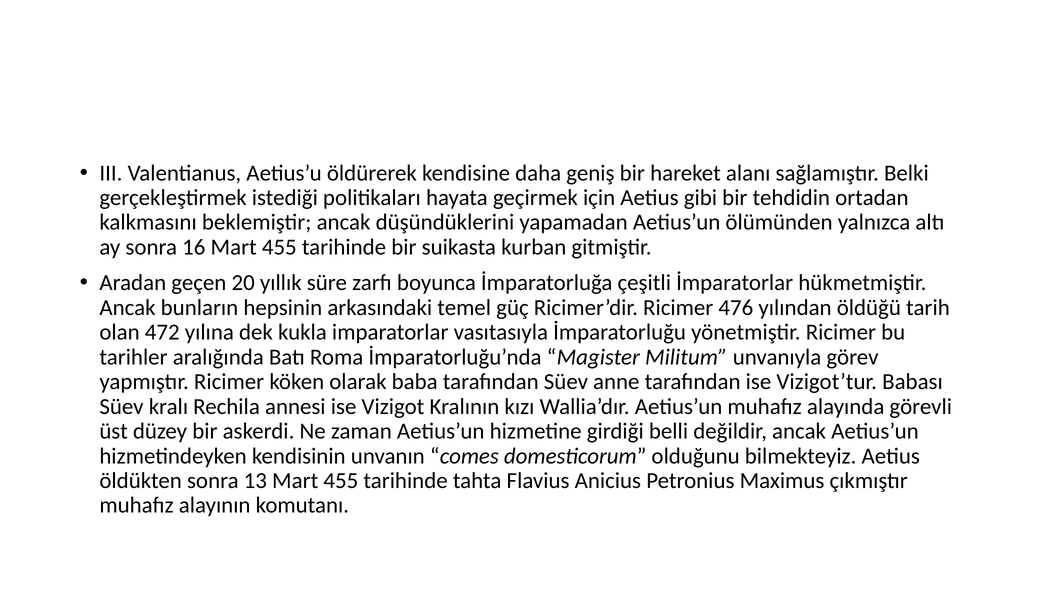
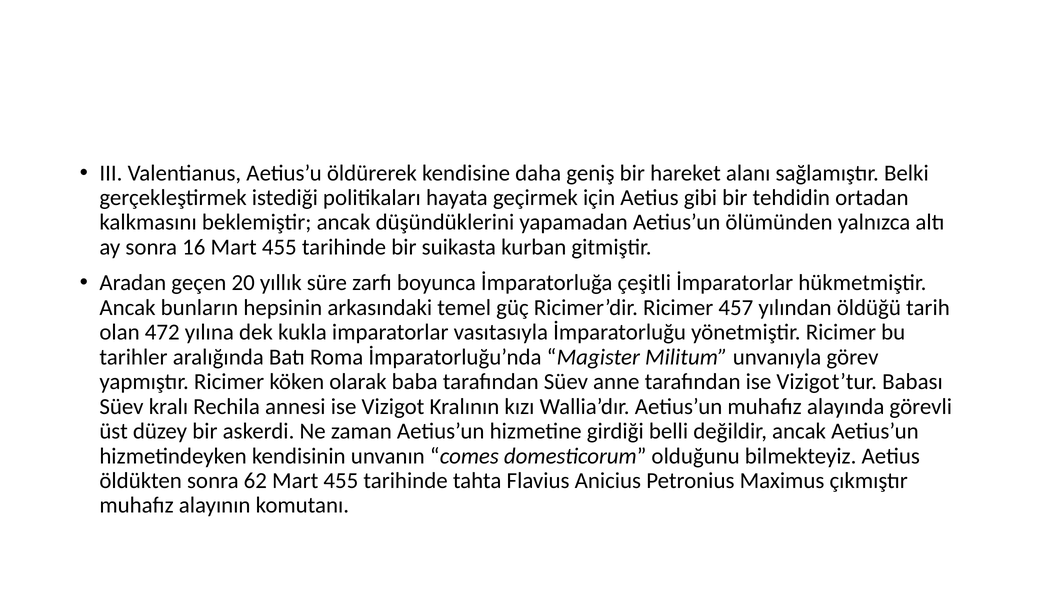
476: 476 -> 457
13: 13 -> 62
